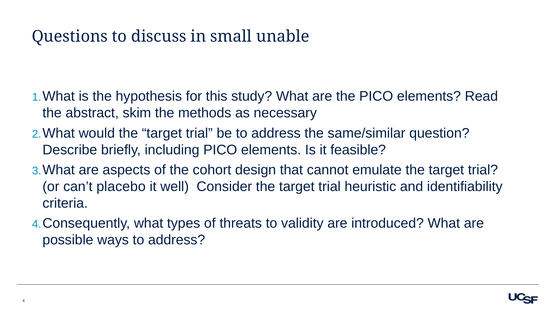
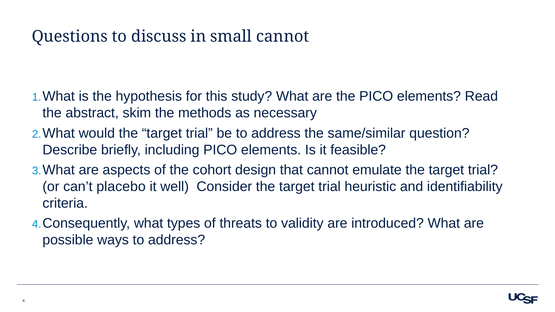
small unable: unable -> cannot
